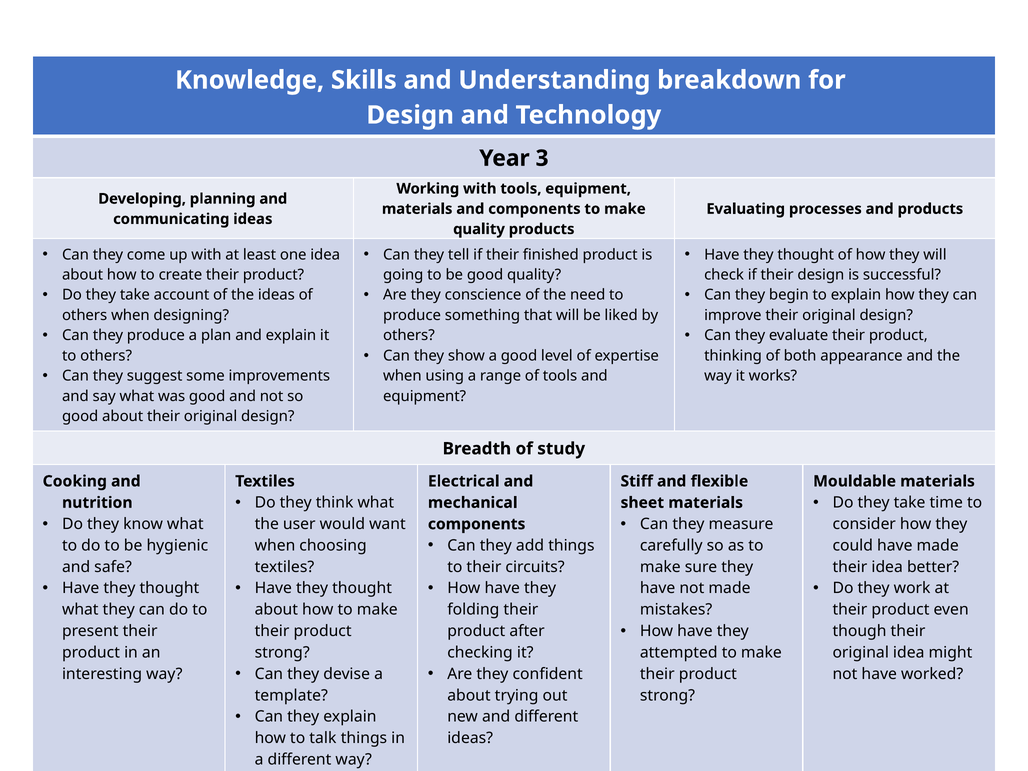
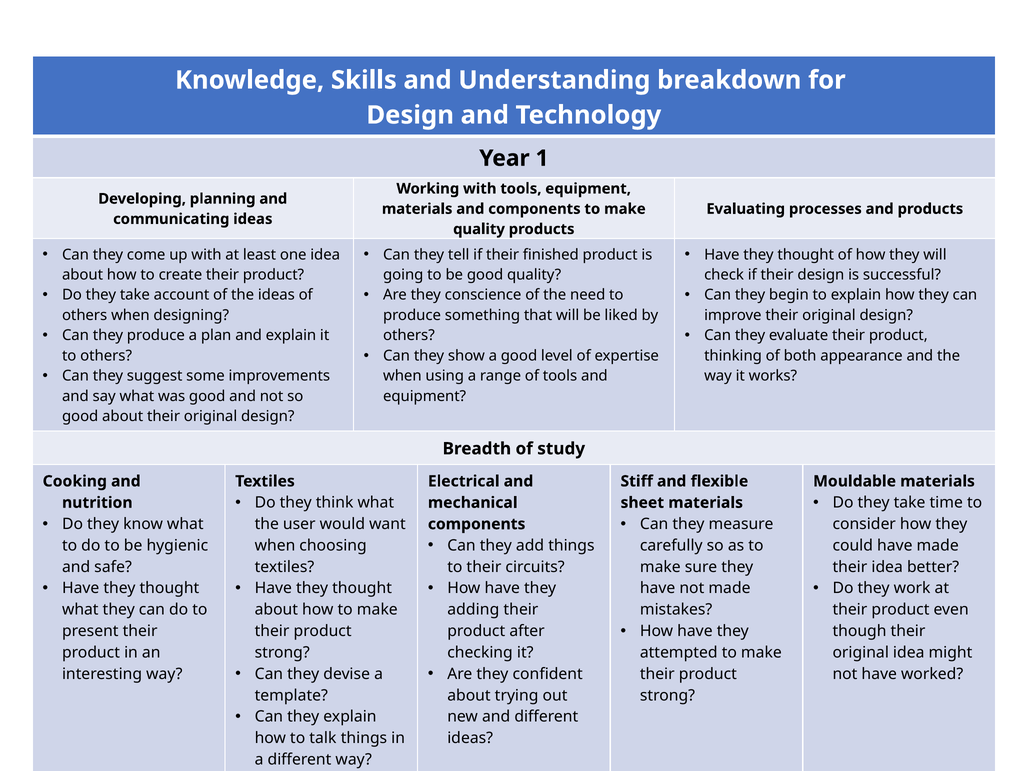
3: 3 -> 1
folding: folding -> adding
